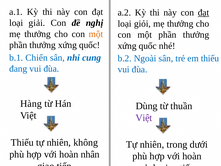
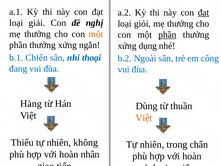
phần at (167, 35) underline: none -> present
quốc at (90, 45): quốc -> ngắn
quốc at (148, 46): quốc -> dụng
cung: cung -> thoại
em thiếu: thiếu -> công
Việt at (144, 118) colour: purple -> orange
dưới: dưới -> chân
